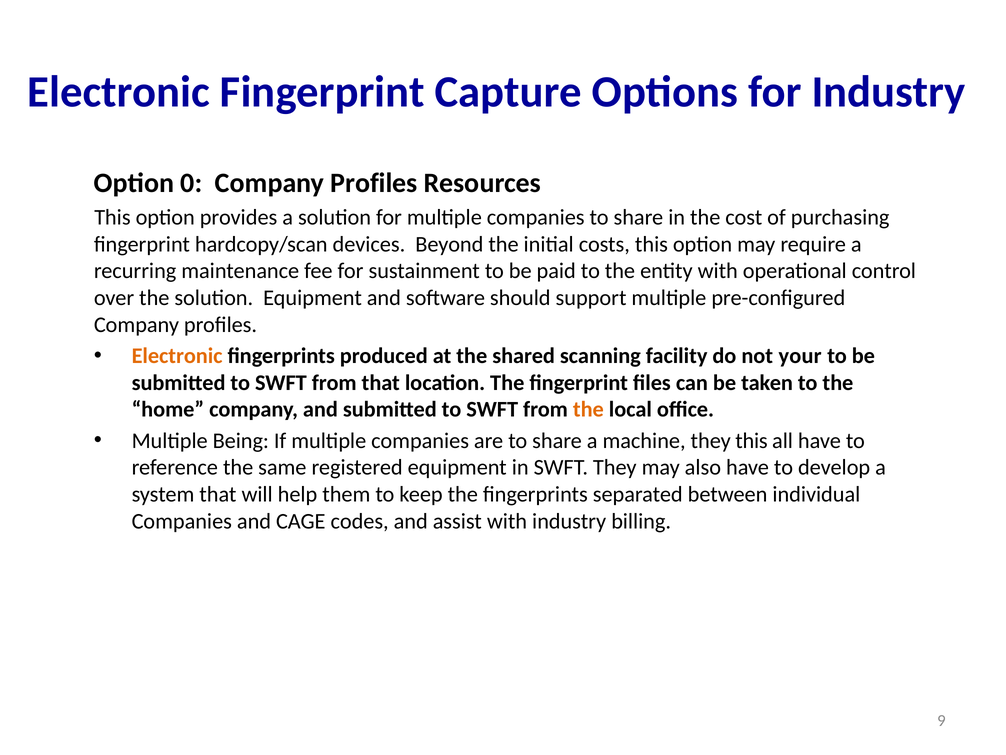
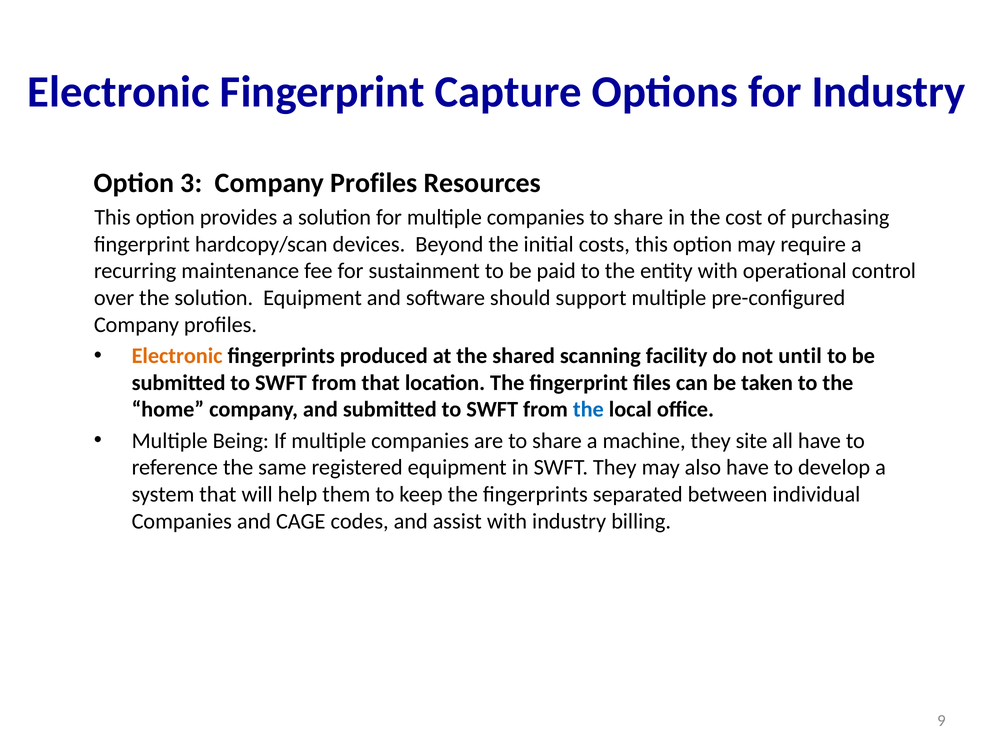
0: 0 -> 3
your: your -> until
the at (588, 409) colour: orange -> blue
they this: this -> site
